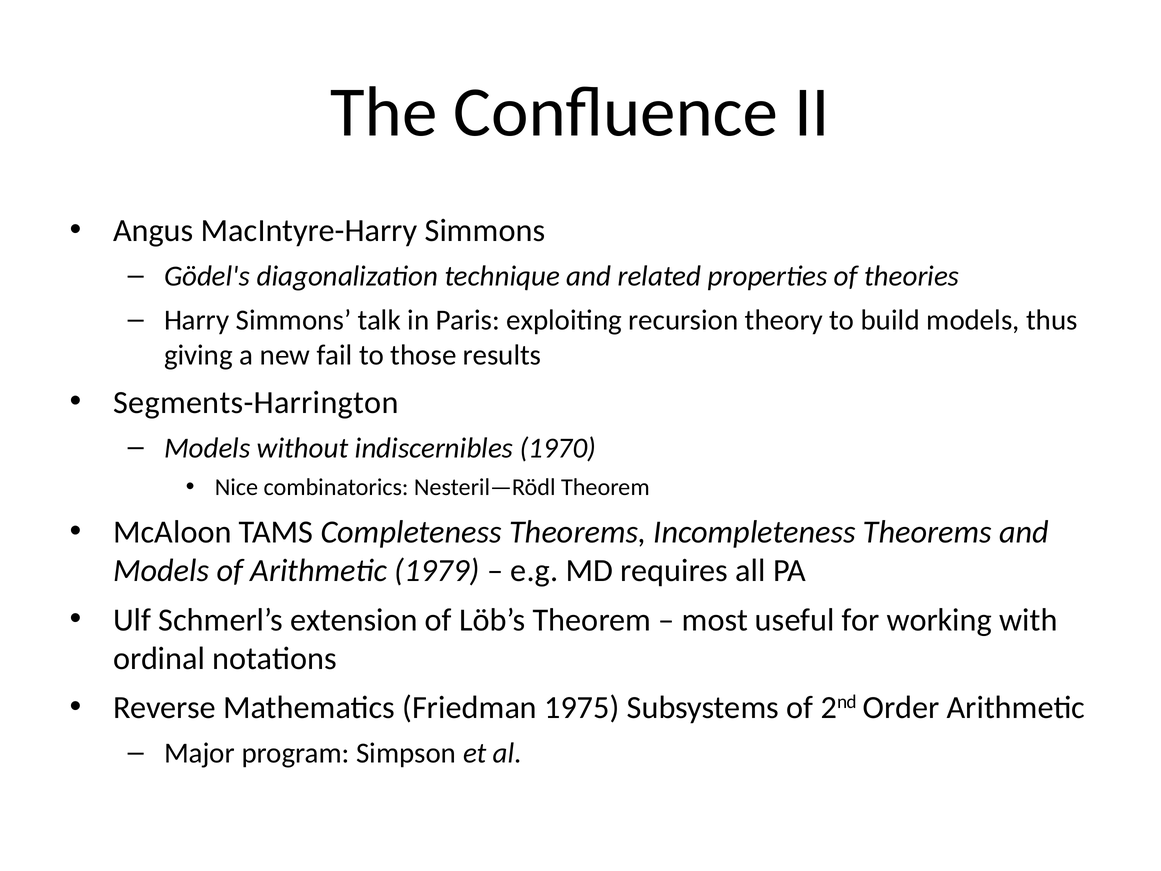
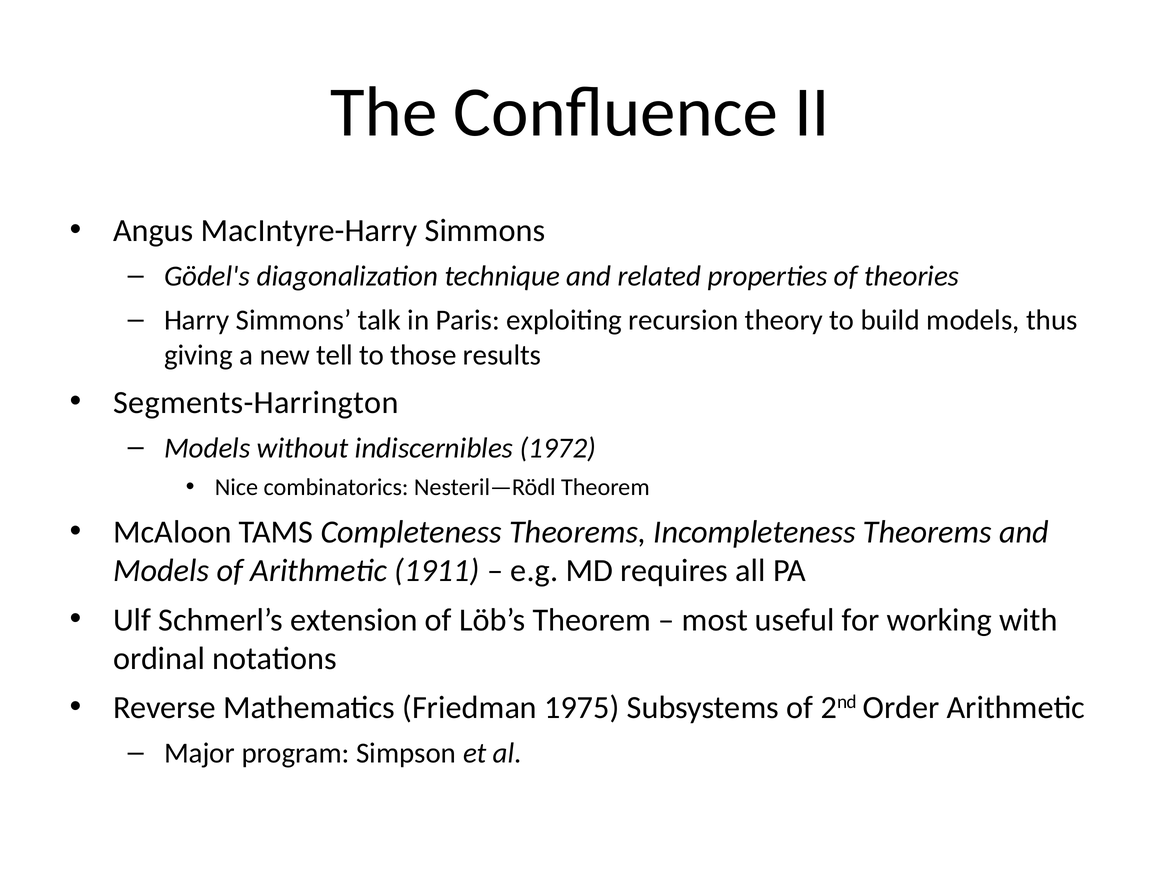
fail: fail -> tell
1970: 1970 -> 1972
1979: 1979 -> 1911
